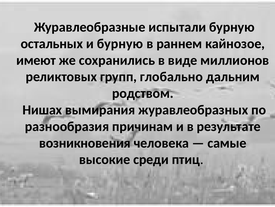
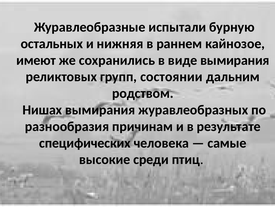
и бурную: бурную -> нижняя
виде миллионов: миллионов -> вымирания
глобально: глобально -> состоянии
возникновения: возникновения -> специфических
